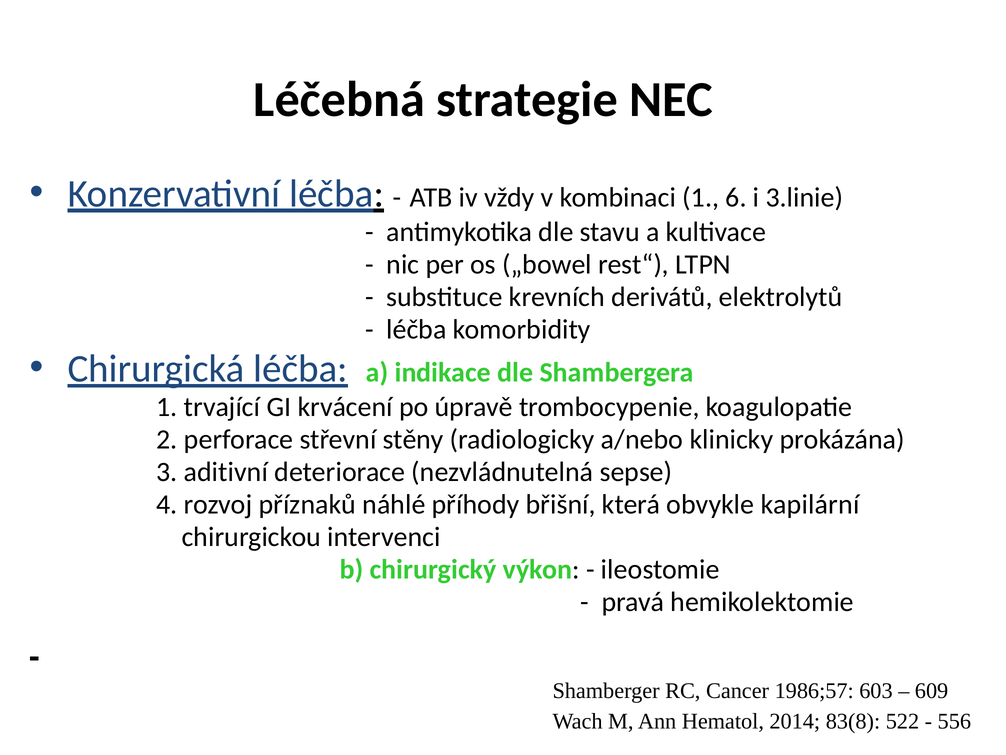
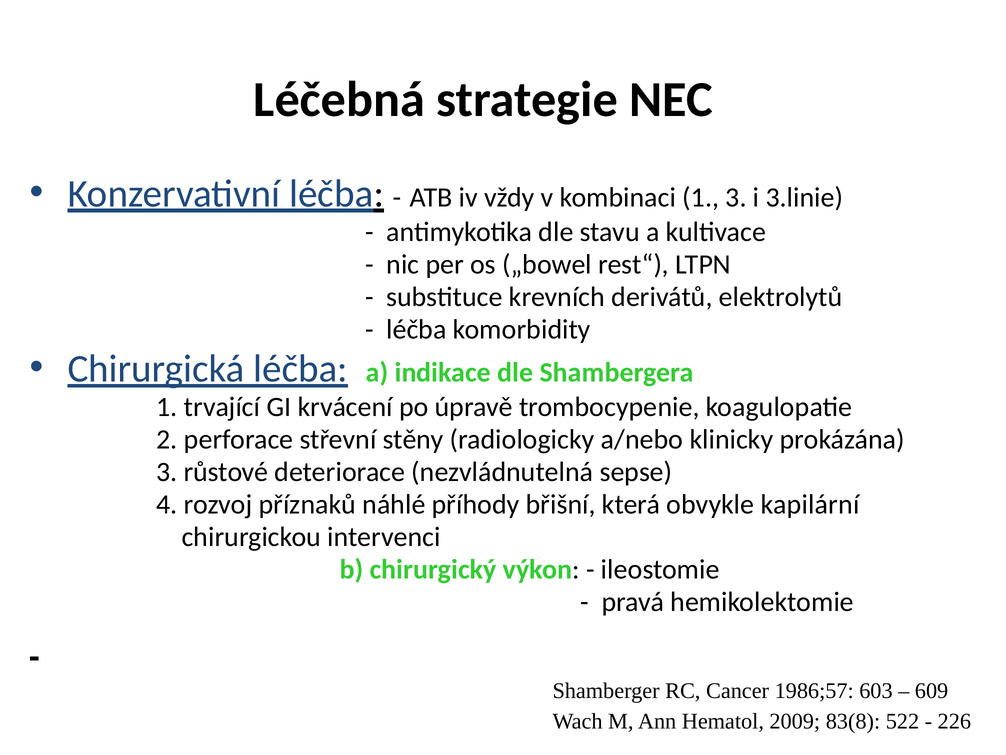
1 6: 6 -> 3
aditivní: aditivní -> růstové
2014: 2014 -> 2009
556: 556 -> 226
